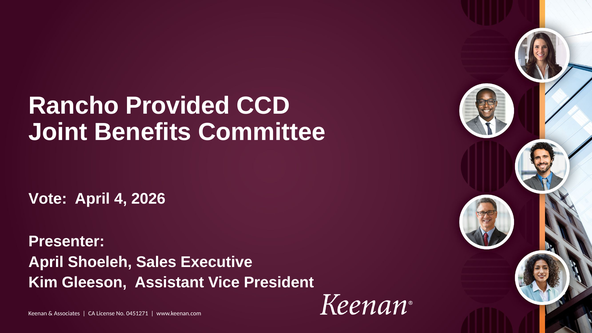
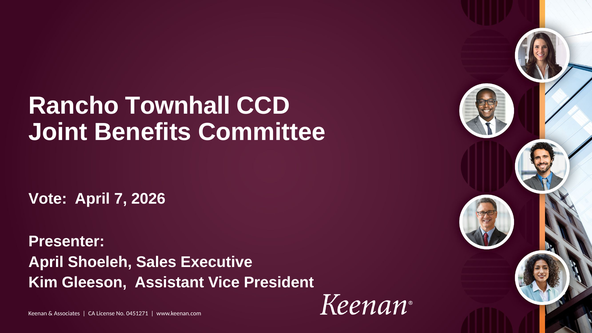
Provided: Provided -> Townhall
4: 4 -> 7
